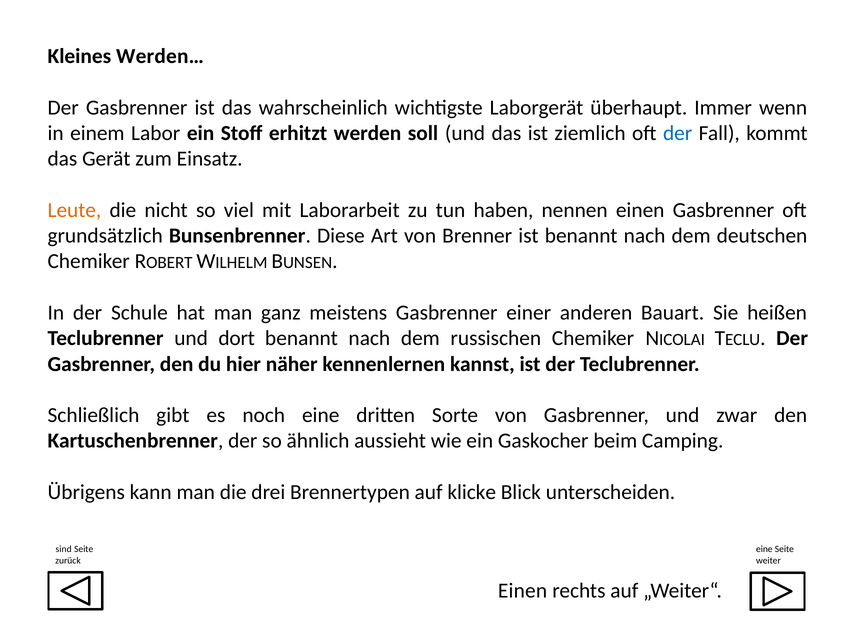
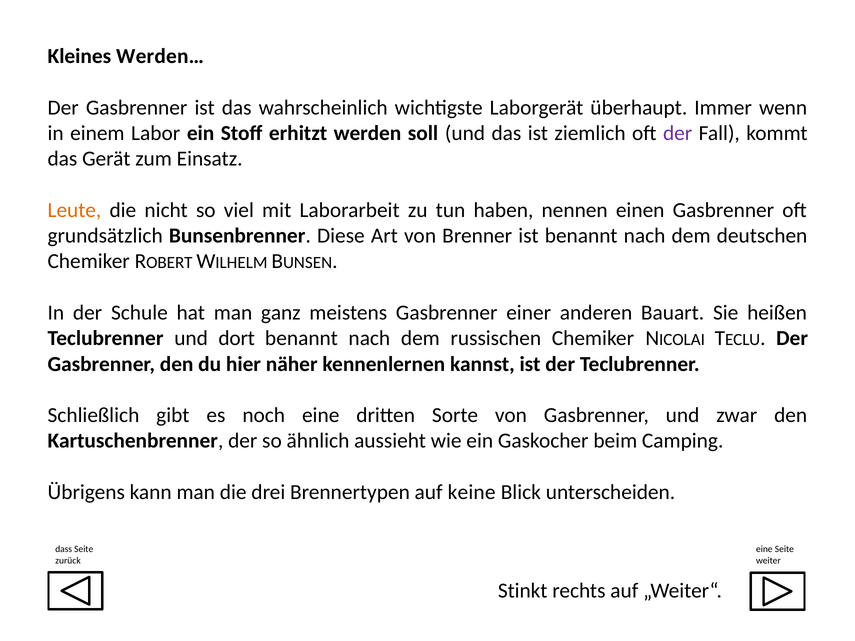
der at (678, 133) colour: blue -> purple
klicke: klicke -> keine
sind: sind -> dass
Einen at (523, 591): Einen -> Stinkt
